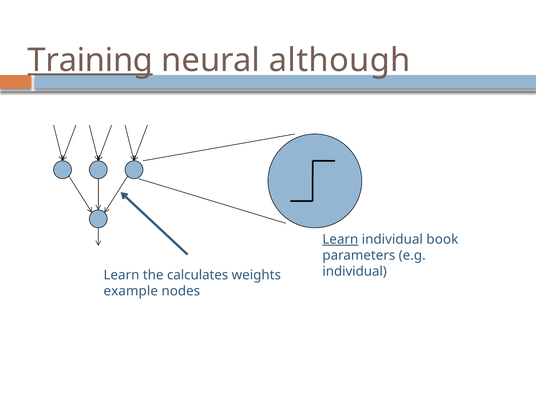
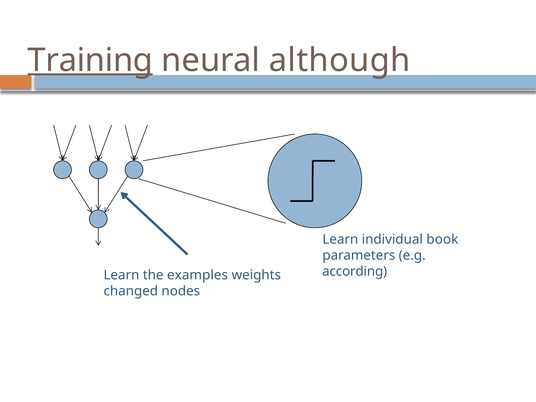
Learn at (340, 239) underline: present -> none
individual at (355, 272): individual -> according
calculates: calculates -> examples
example: example -> changed
